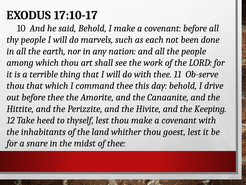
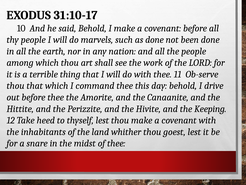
17:10-17: 17:10-17 -> 31:10-17
as each: each -> done
